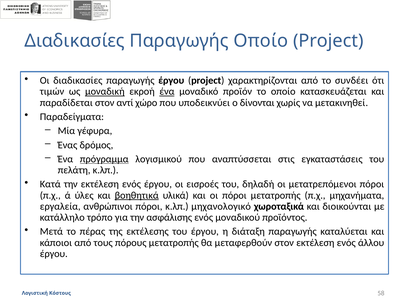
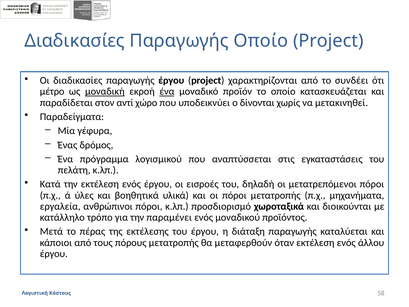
τιμών: τιμών -> μέτρο
πρόγραμμα underline: present -> none
βοηθητικά underline: present -> none
μηχανολογικό: μηχανολογικό -> προσδιορισμό
ασφάλισης: ασφάλισης -> παραμένει
μεταφερθούν στον: στον -> όταν
